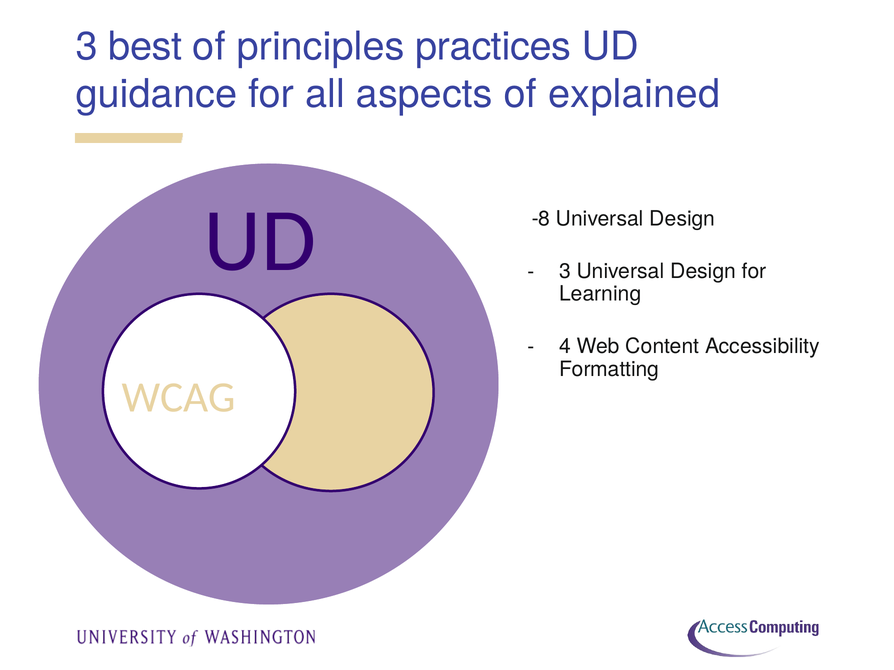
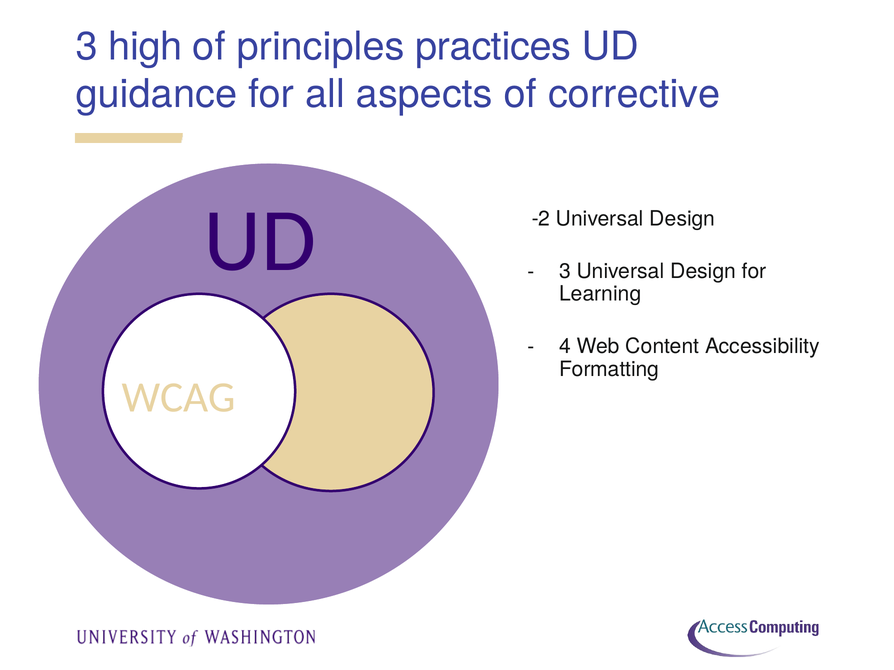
best: best -> high
explained: explained -> corrective
8: 8 -> 2
